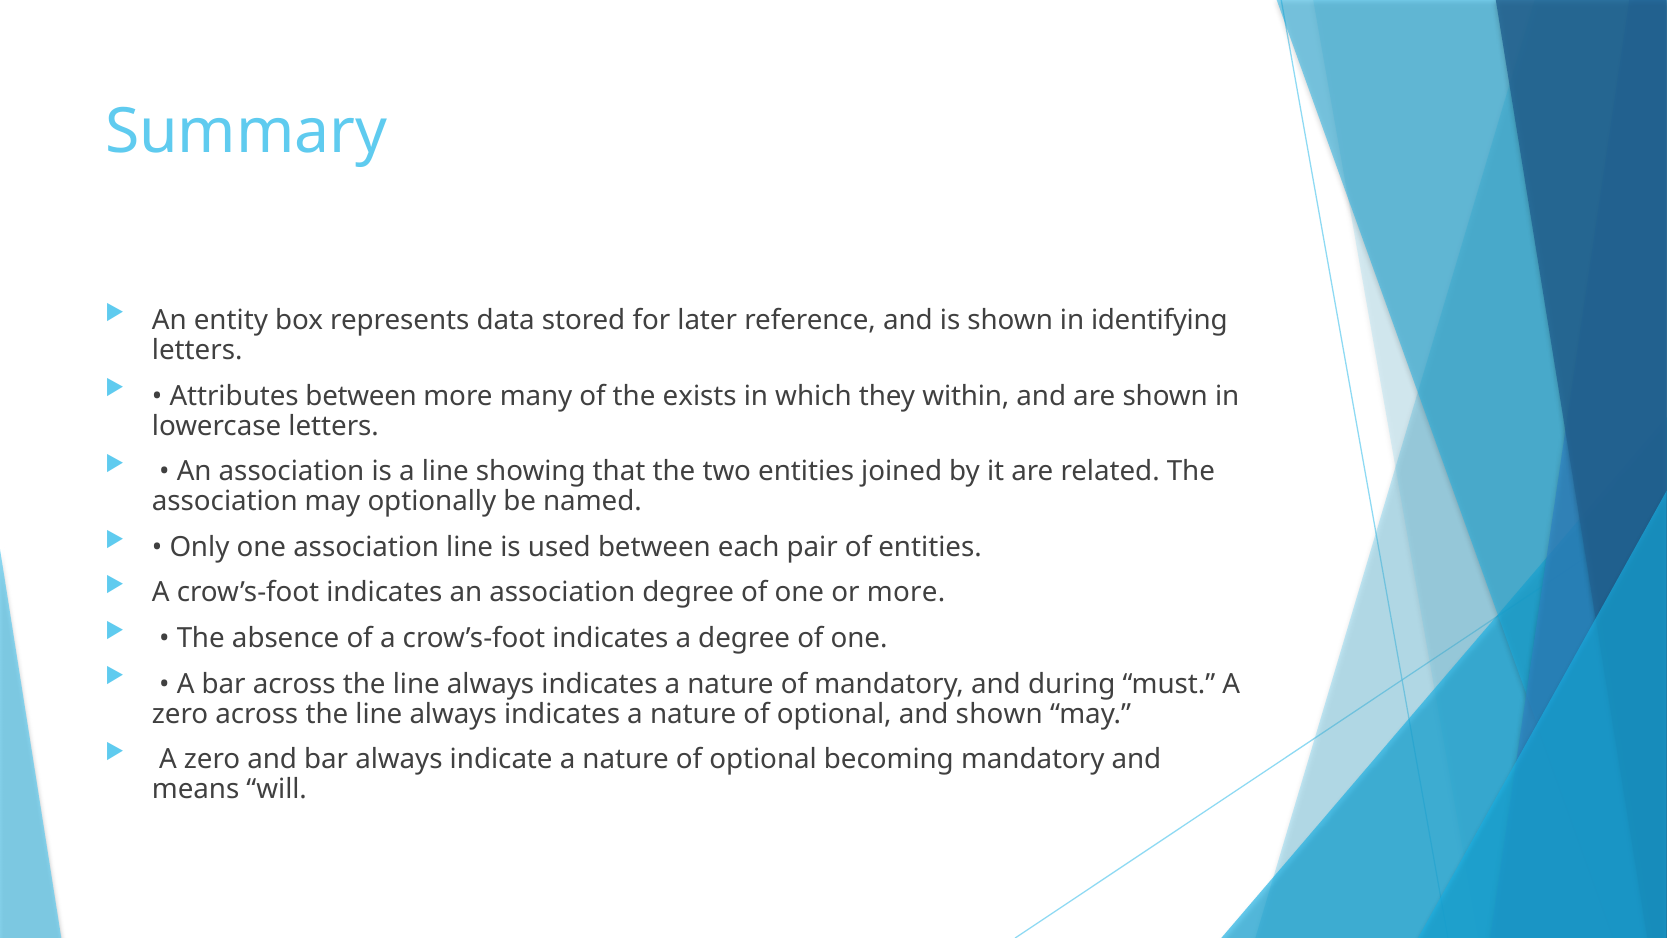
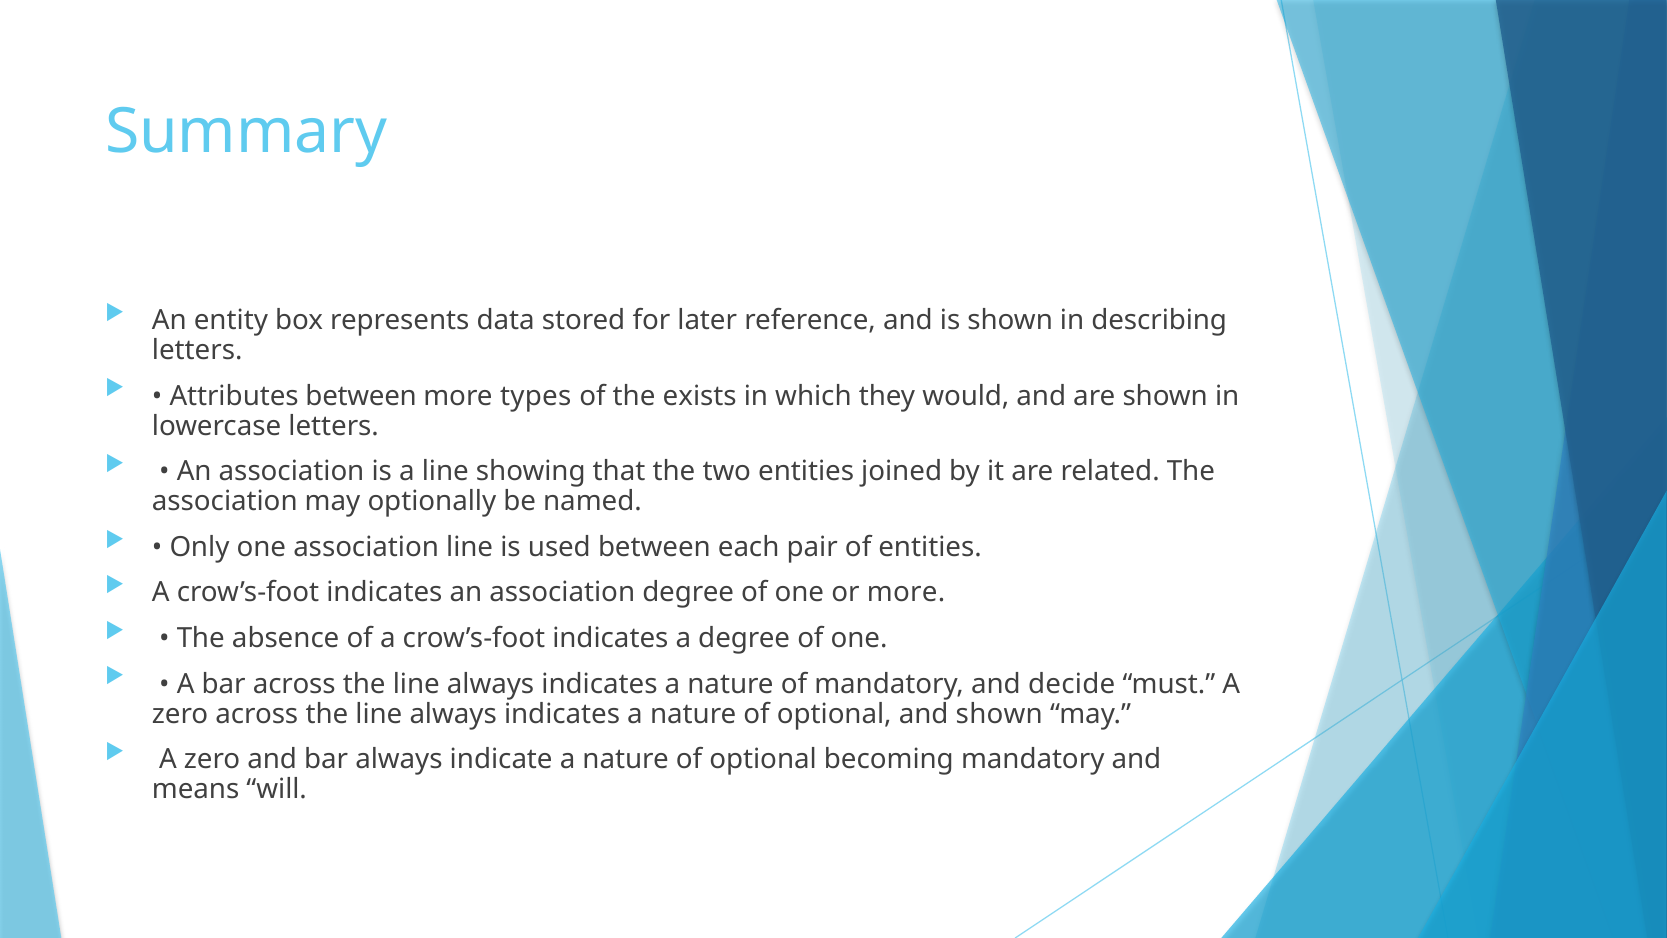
identifying: identifying -> describing
many: many -> types
within: within -> would
during: during -> decide
